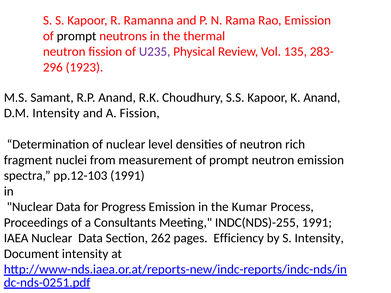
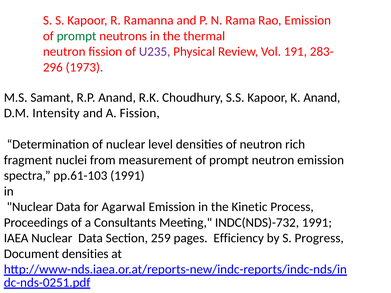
prompt at (77, 36) colour: black -> green
135: 135 -> 191
1923: 1923 -> 1973
pp.12-103: pp.12-103 -> pp.61-103
Progress: Progress -> Agarwal
Kumar: Kumar -> Kinetic
INDC(NDS)-255: INDC(NDS)-255 -> INDC(NDS)-732
262: 262 -> 259
S Intensity: Intensity -> Progress
Document intensity: intensity -> densities
